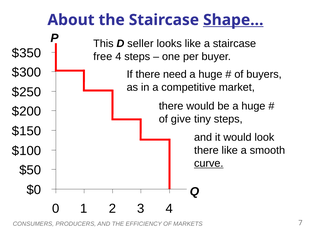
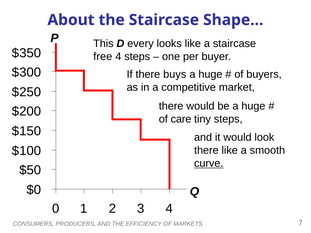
Shape… underline: present -> none
seller: seller -> every
need: need -> buys
give: give -> care
